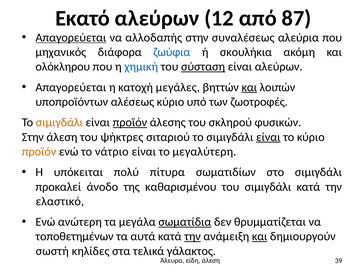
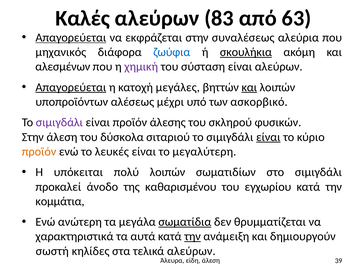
Εκατό: Εκατό -> Καλές
12: 12 -> 83
87: 87 -> 63
αλλοδαπής: αλλοδαπής -> εκφράζεται
σκουλήκια underline: none -> present
ολόκληρου: ολόκληρου -> αλεσμένων
χημική colour: blue -> purple
σύσταση underline: present -> none
Απαγορεύεται at (71, 87) underline: none -> present
αλέσεως κύριο: κύριο -> μέχρι
ζωοτροφές: ζωοτροφές -> ασκορβικό
σιμιγδάλι at (59, 122) colour: orange -> purple
προϊόν at (130, 122) underline: present -> none
ψήκτρες: ψήκτρες -> δύσκολα
νάτριο: νάτριο -> λευκές
πολύ πίτυρα: πίτυρα -> λοιπών
του σιμιγδάλι: σιμιγδάλι -> εγχωρίου
ελαστικό: ελαστικό -> κομμάτια
τοποθετημένων: τοποθετημένων -> χαρακτηριστικά
και at (260, 236) underline: present -> none
τελικά γάλακτος: γάλακτος -> αλεύρων
